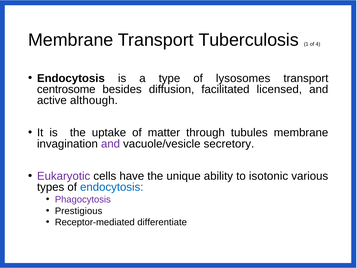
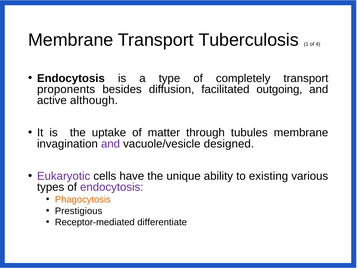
lysosomes: lysosomes -> completely
centrosome: centrosome -> proponents
licensed: licensed -> outgoing
secretory: secretory -> designed
isotonic: isotonic -> existing
endocytosis at (112, 187) colour: blue -> purple
Phagocytosis colour: purple -> orange
